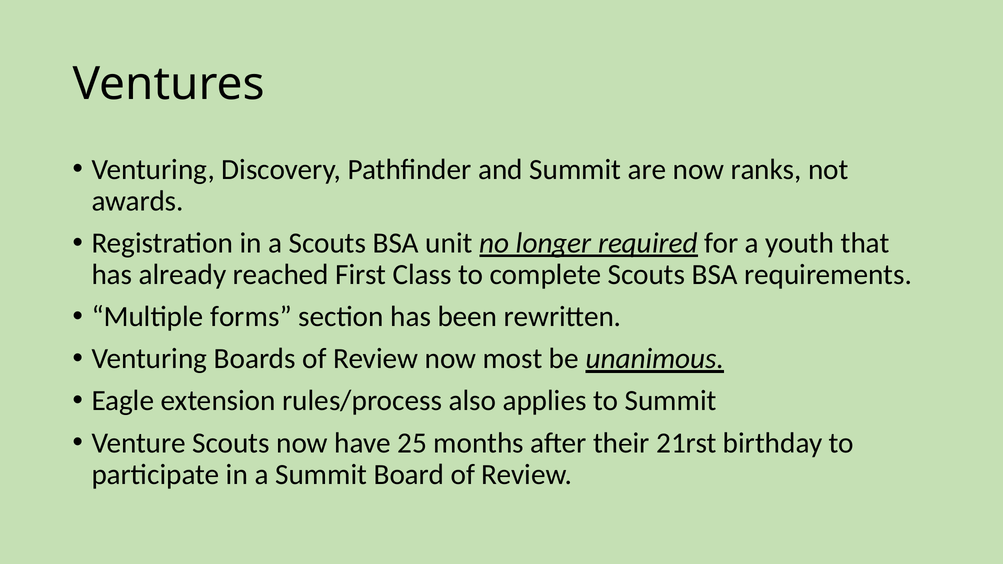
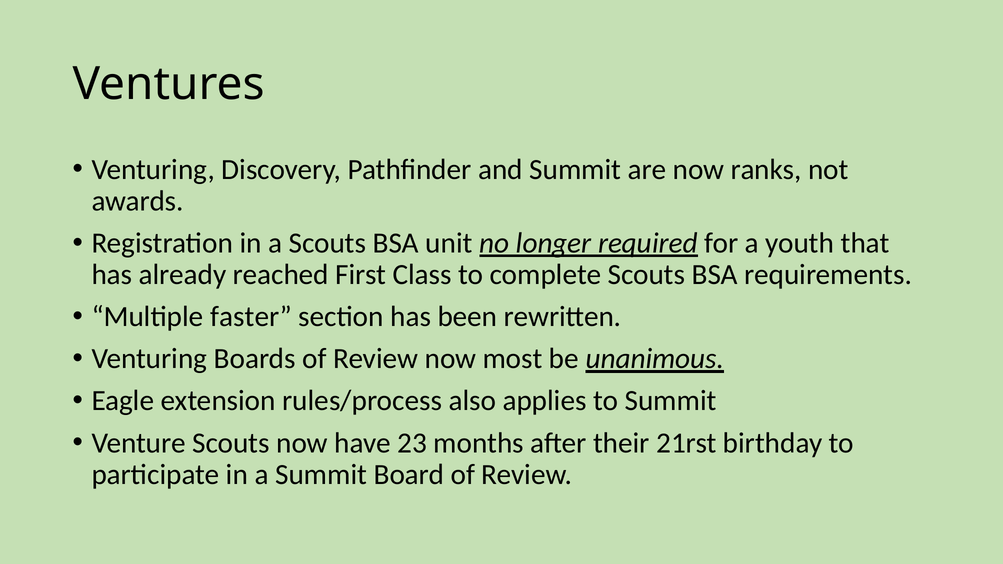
forms: forms -> faster
25: 25 -> 23
